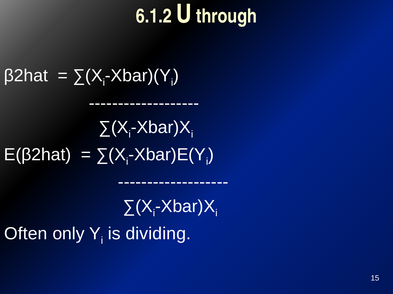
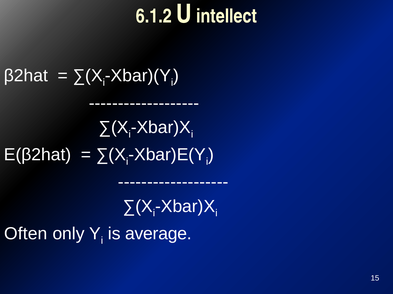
through: through -> intellect
dividing: dividing -> average
